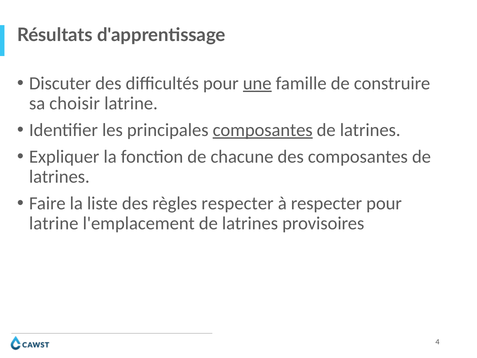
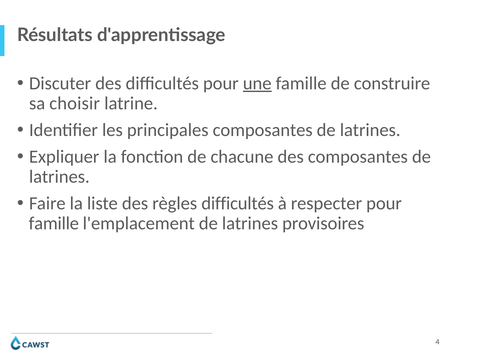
composantes at (263, 130) underline: present -> none
règles respecter: respecter -> difficultés
latrine at (54, 223): latrine -> famille
